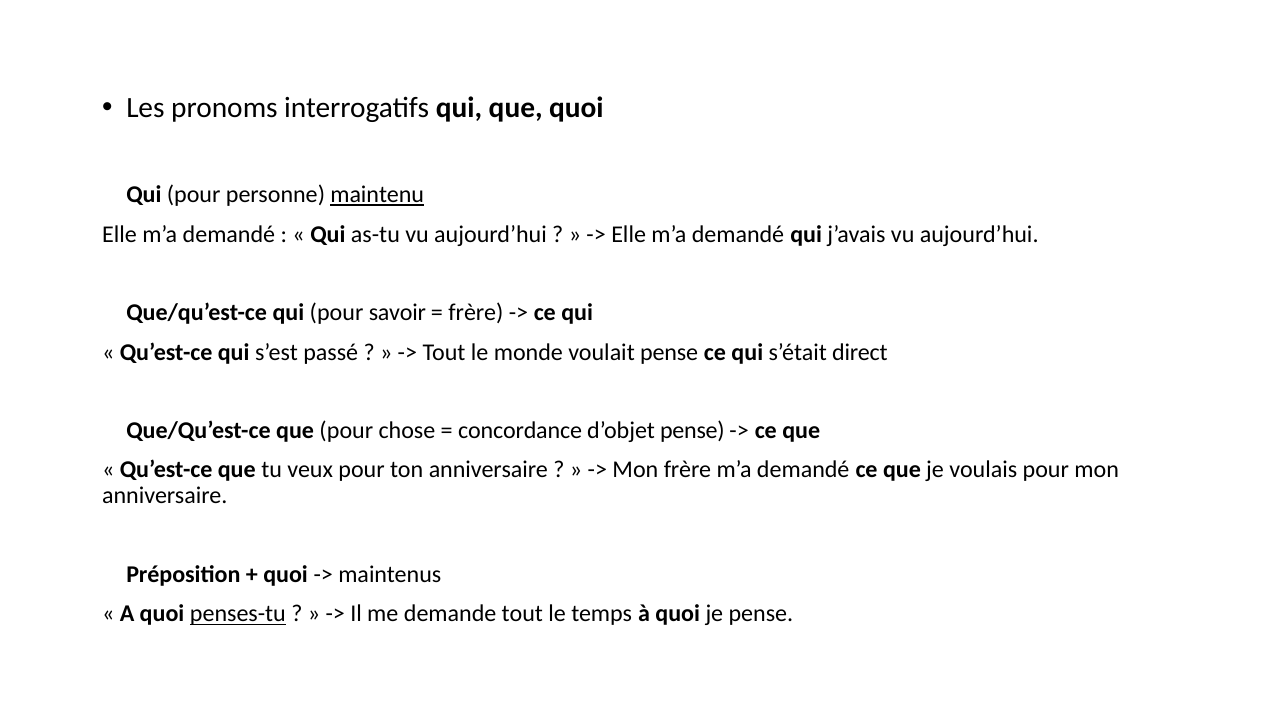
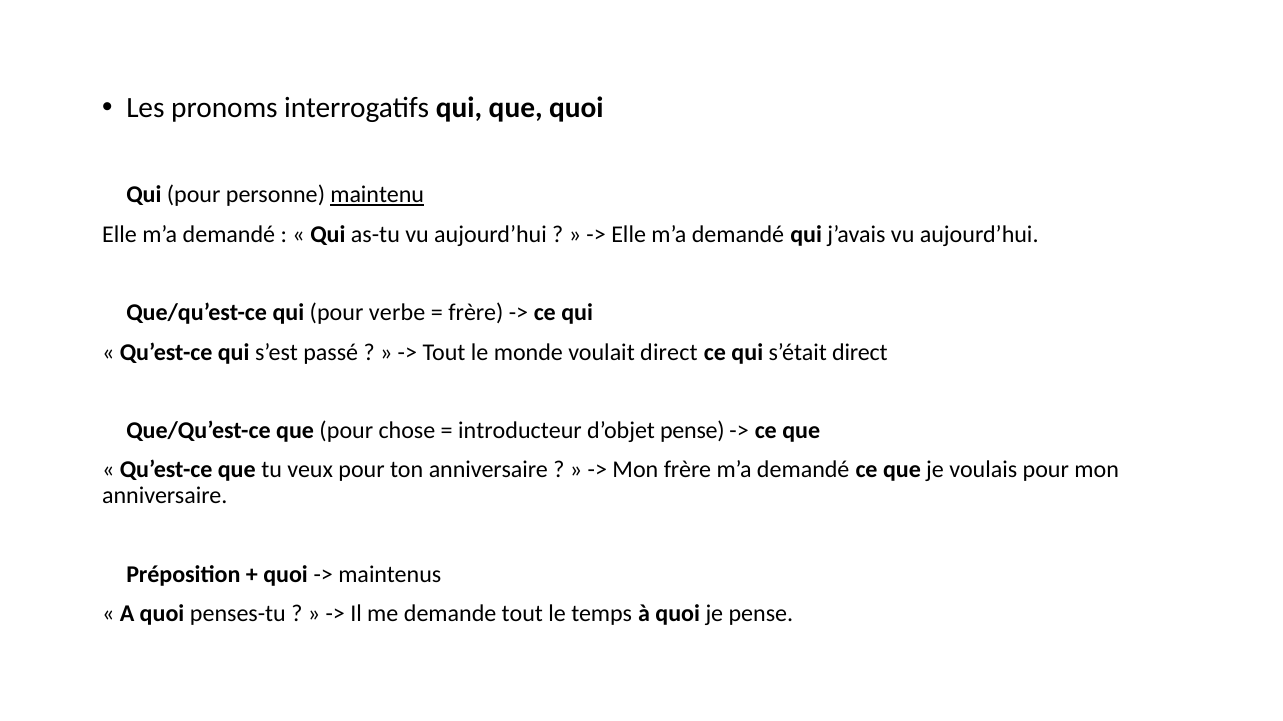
savoir: savoir -> verbe
voulait pense: pense -> direct
concordance: concordance -> introducteur
penses-tu underline: present -> none
